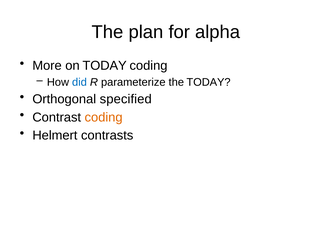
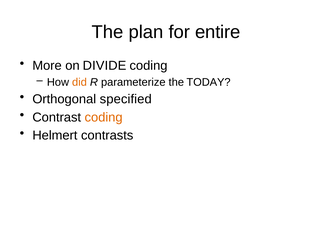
alpha: alpha -> entire
on TODAY: TODAY -> DIVIDE
did colour: blue -> orange
